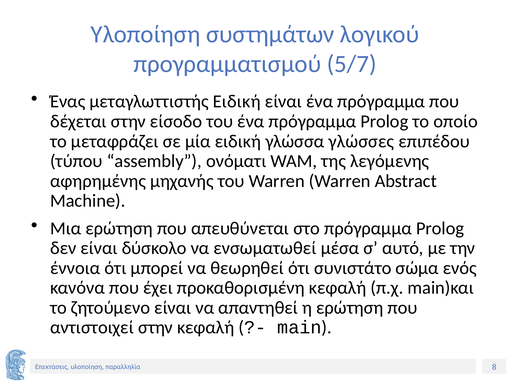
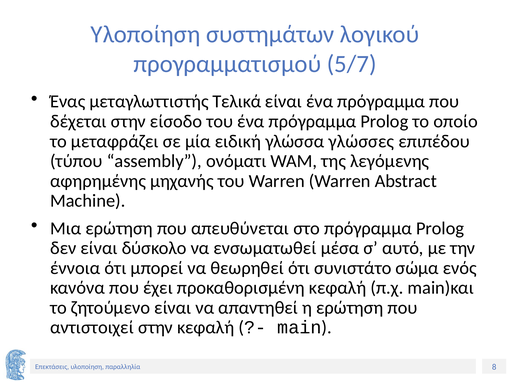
μεταγλωττιστής Ειδική: Ειδική -> Τελικά
